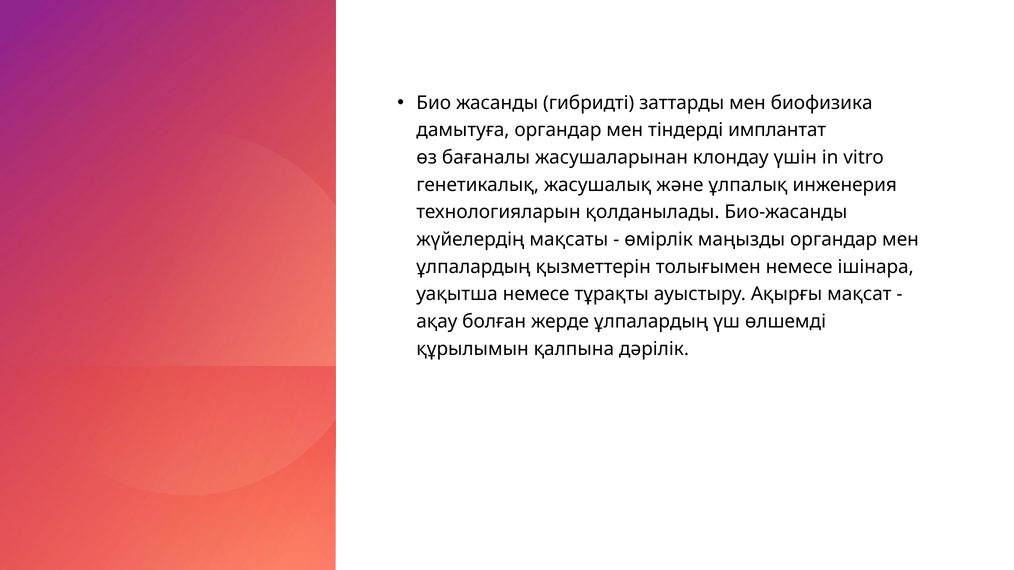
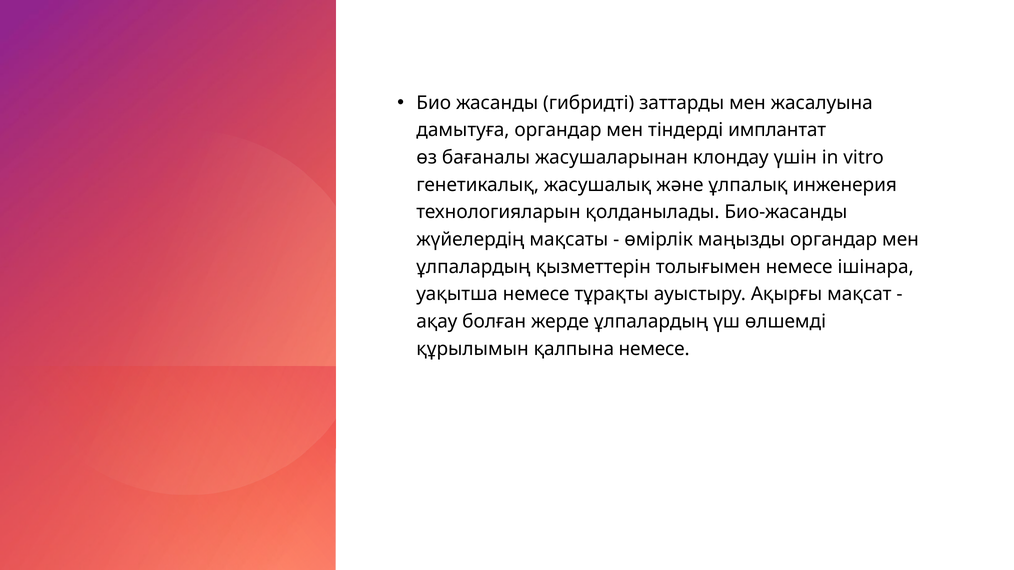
биофизика: биофизика -> жасалуына
қалпына дәрілік: дәрілік -> немесе
